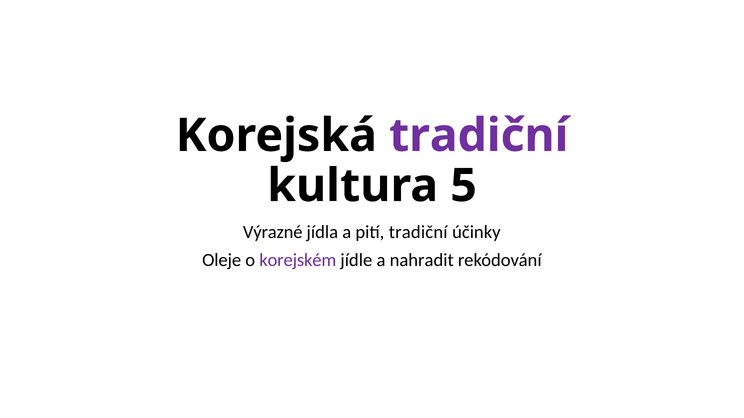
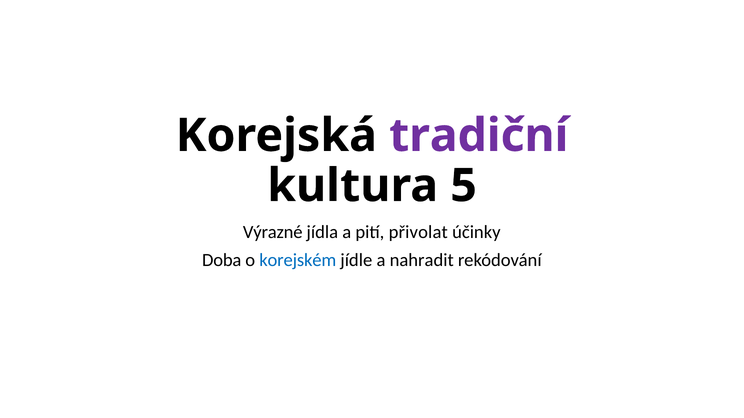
pití tradiční: tradiční -> přivolat
Oleje: Oleje -> Doba
korejském colour: purple -> blue
